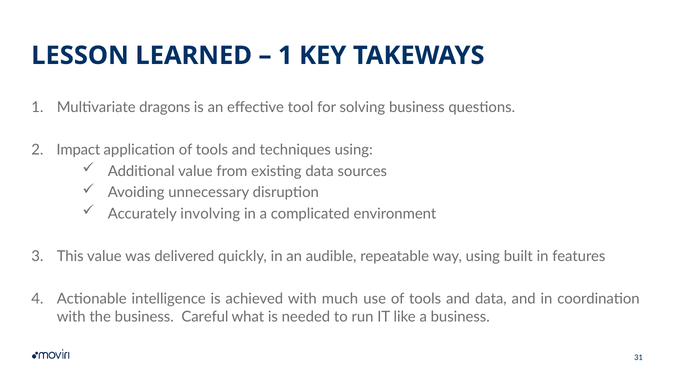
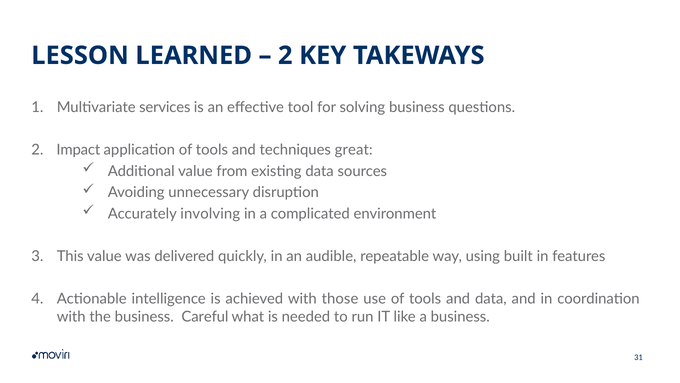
1 at (285, 55): 1 -> 2
dragons: dragons -> services
techniques using: using -> great
much: much -> those
